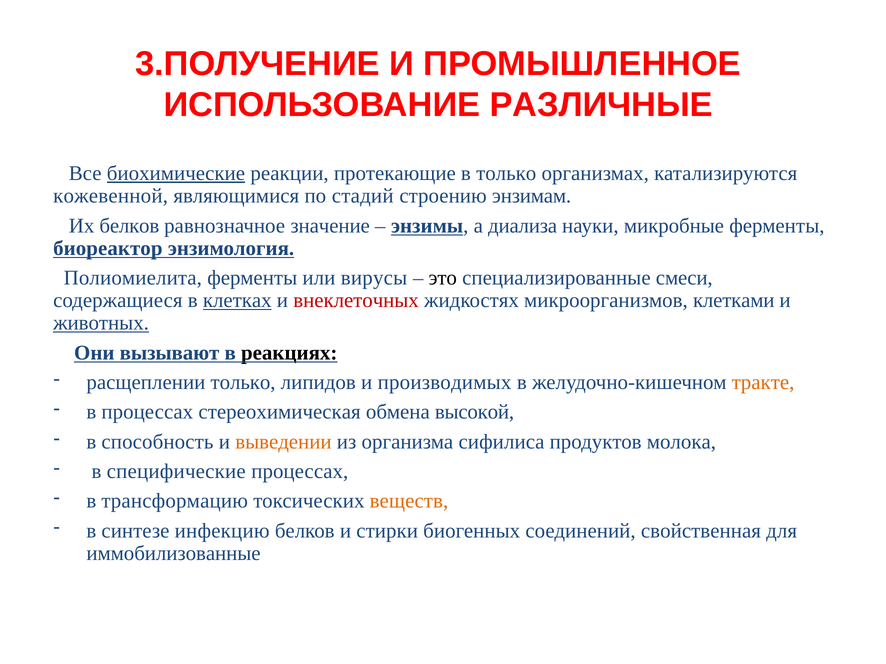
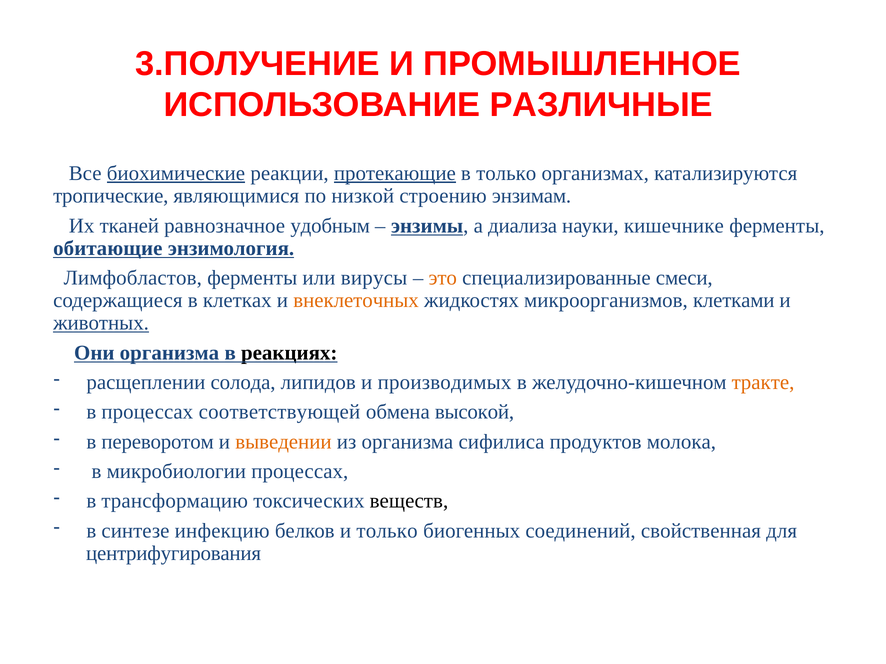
протекающие underline: none -> present
кожевенной: кожевенной -> тропические
стадий: стадий -> низкой
Их белков: белков -> тканей
значение: значение -> удобным
микробные: микробные -> кишечнике
биореактор: биореактор -> обитающие
Полиомиелита: Полиомиелита -> Лимфобластов
это colour: black -> orange
клетках underline: present -> none
внеклеточных colour: red -> orange
Они вызывают: вызывают -> организма
расщеплении только: только -> солода
стереохимическая: стереохимическая -> соответствующей
способность: способность -> переворотом
специфические: специфические -> микробиологии
веществ colour: orange -> black
и стирки: стирки -> только
иммобилизованные: иммобилизованные -> центрифугирования
